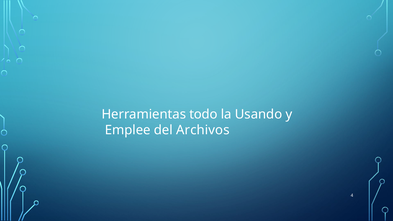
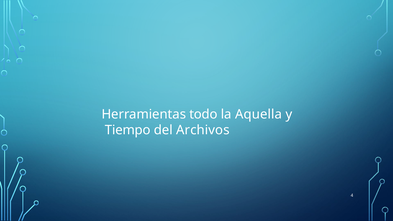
Usando: Usando -> Aquella
Emplee: Emplee -> Tiempo
